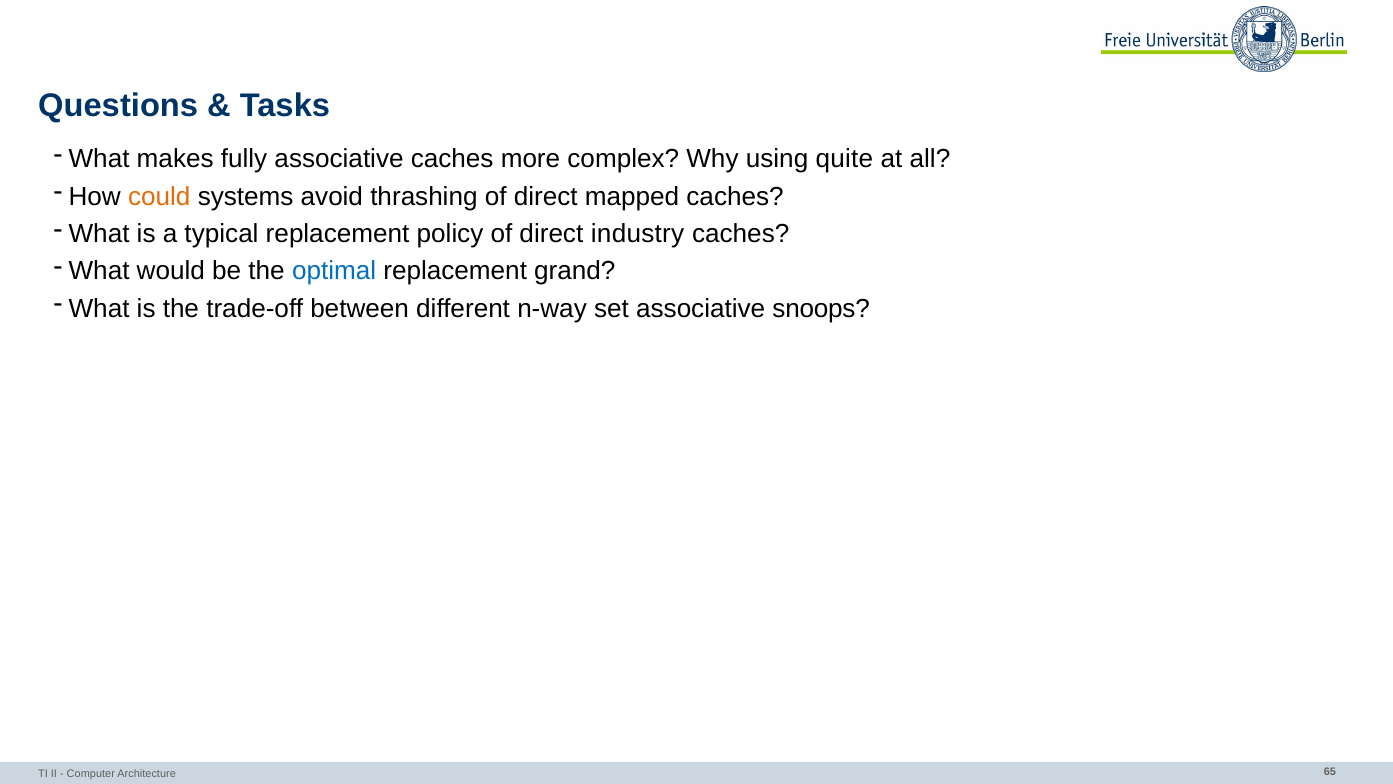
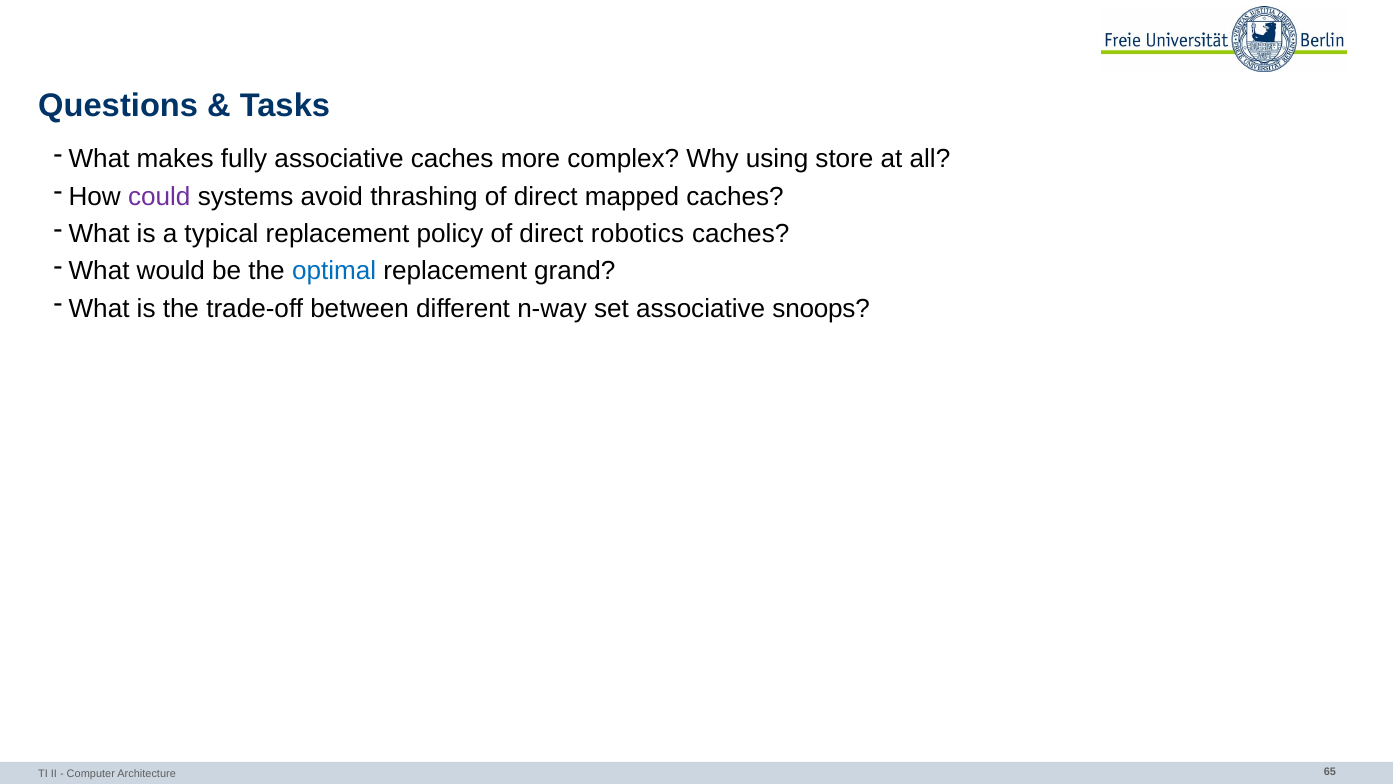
quite: quite -> store
could colour: orange -> purple
industry: industry -> robotics
